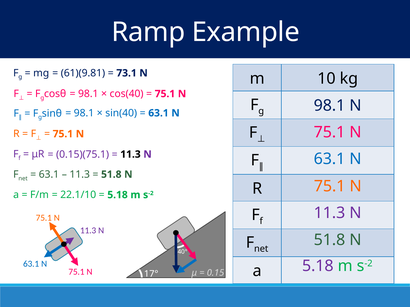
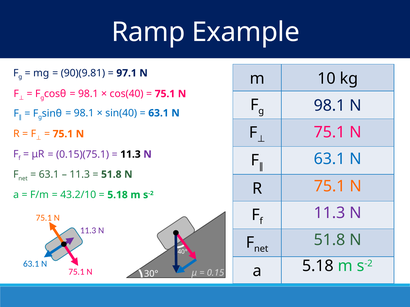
61)(9.81: 61)(9.81 -> 90)(9.81
73.1: 73.1 -> 97.1
22.1/10: 22.1/10 -> 43.2/10
5.18 at (318, 266) colour: purple -> black
17°: 17° -> 30°
